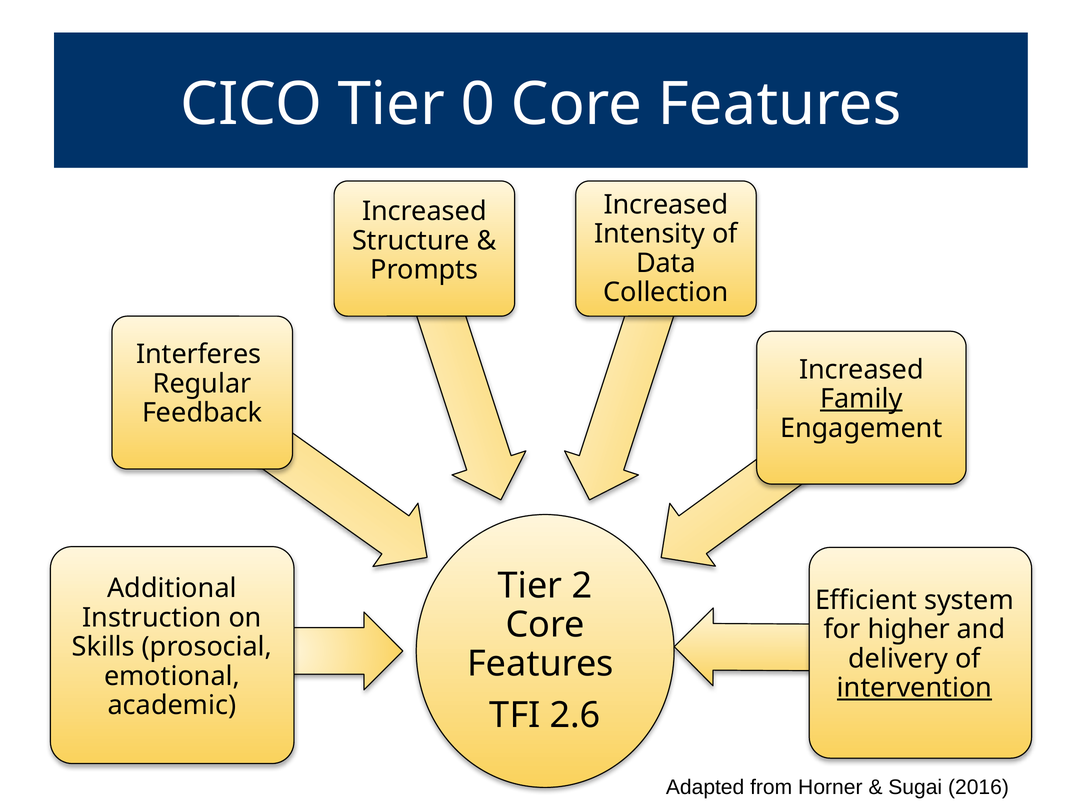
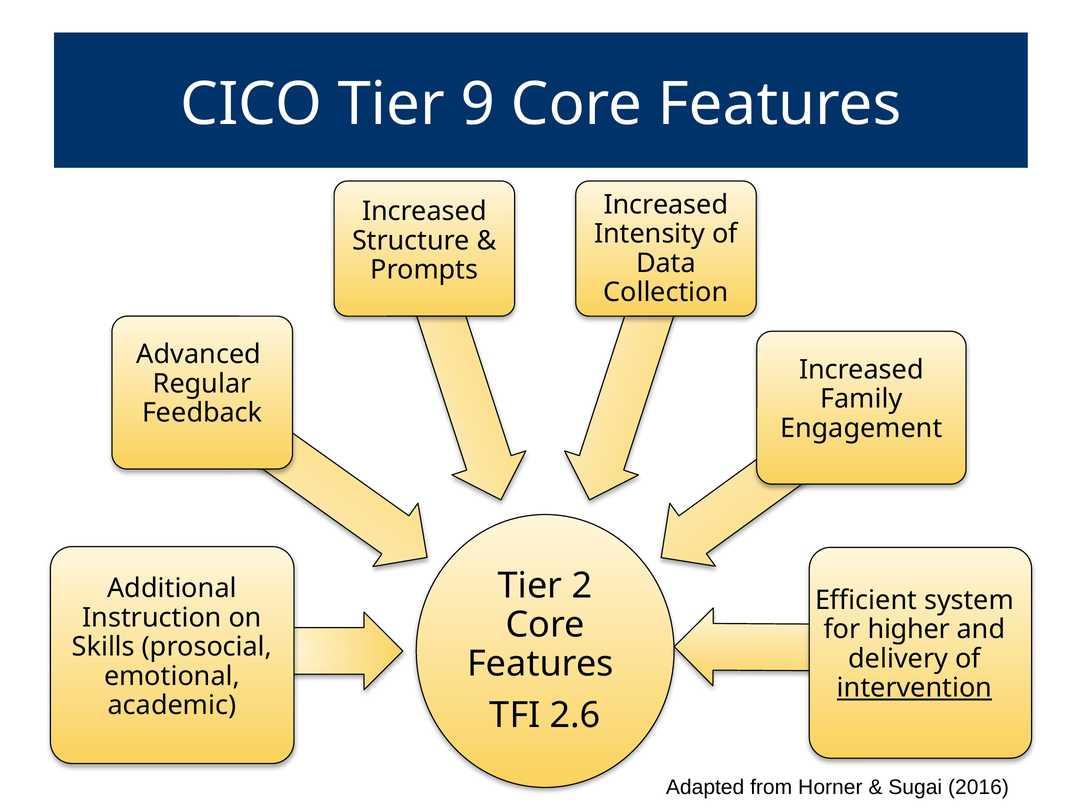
0: 0 -> 9
Interferes: Interferes -> Advanced
Family underline: present -> none
